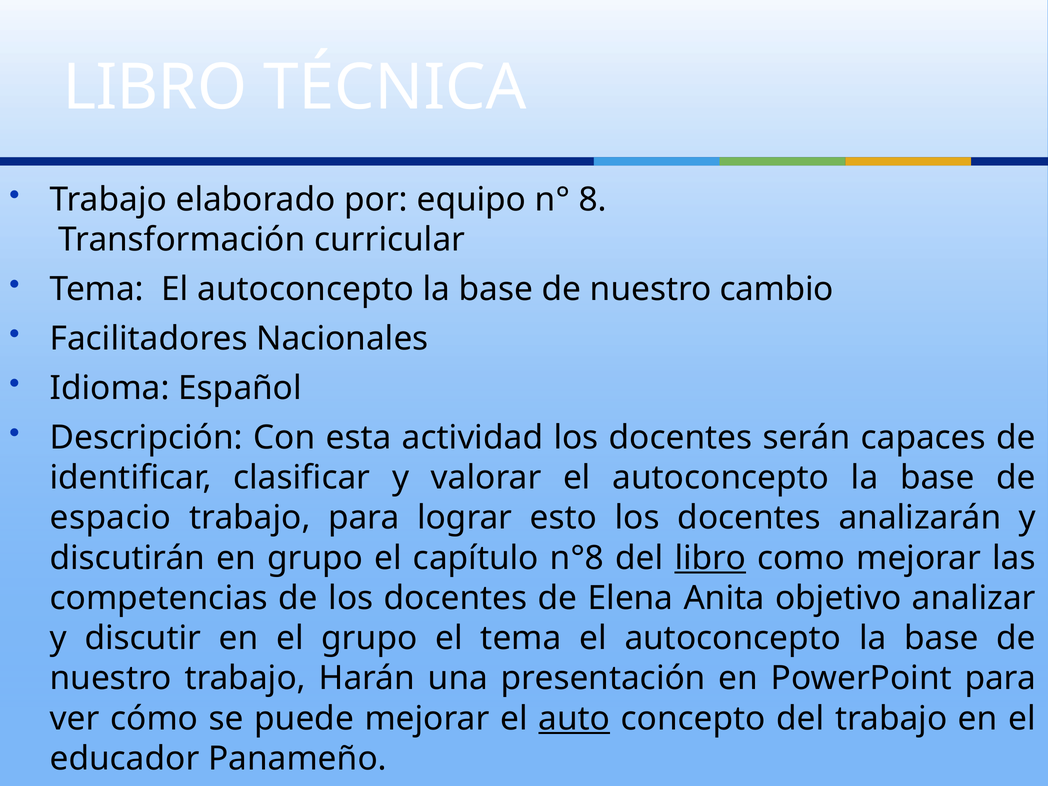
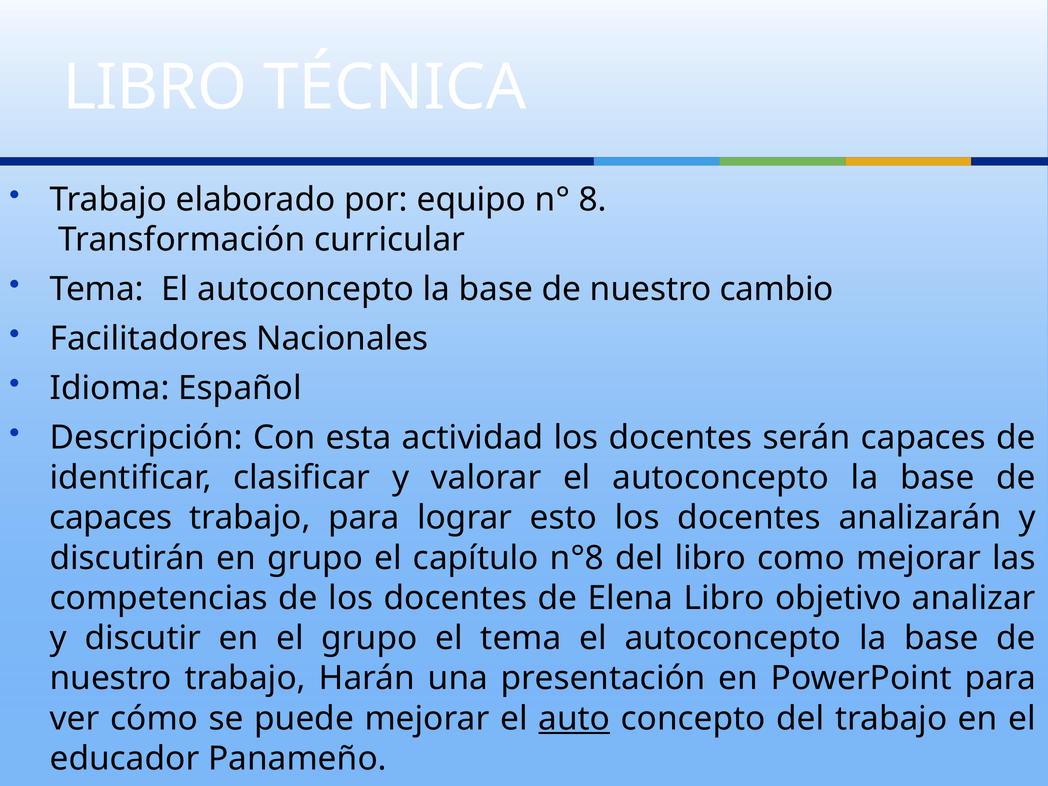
espacio at (111, 518): espacio -> capaces
libro at (710, 558) underline: present -> none
Elena Anita: Anita -> Libro
